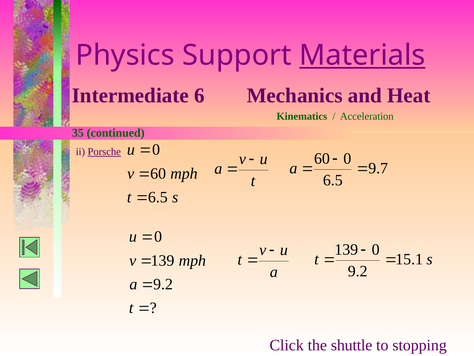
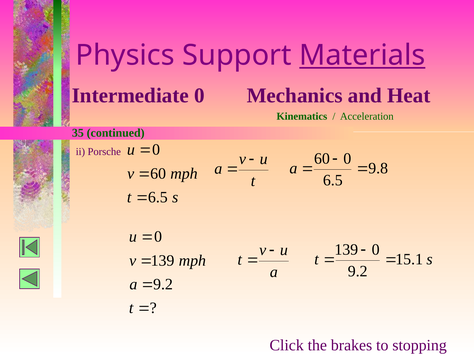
Intermediate 6: 6 -> 0
Porsche underline: present -> none
7: 7 -> 8
shuttle: shuttle -> brakes
